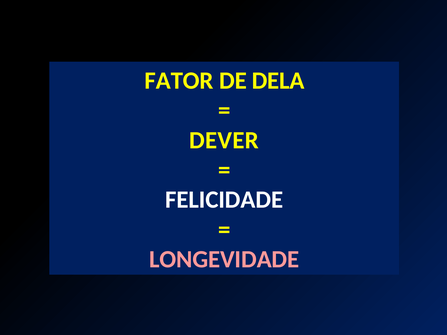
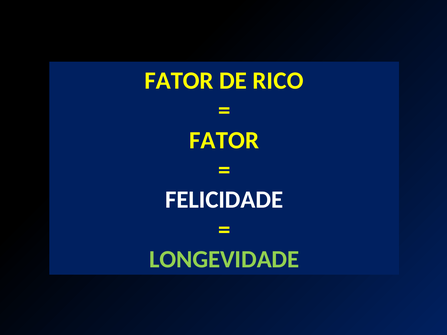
DELA: DELA -> RICO
DEVER at (224, 140): DEVER -> FATOR
LONGEVIDADE colour: pink -> light green
